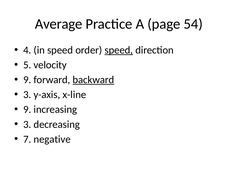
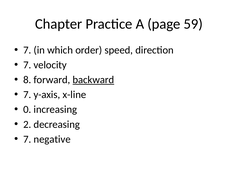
Average: Average -> Chapter
54: 54 -> 59
4 at (27, 50): 4 -> 7
in speed: speed -> which
speed at (119, 50) underline: present -> none
5 at (27, 65): 5 -> 7
9 at (27, 80): 9 -> 8
3 at (27, 94): 3 -> 7
9 at (27, 109): 9 -> 0
3 at (27, 124): 3 -> 2
